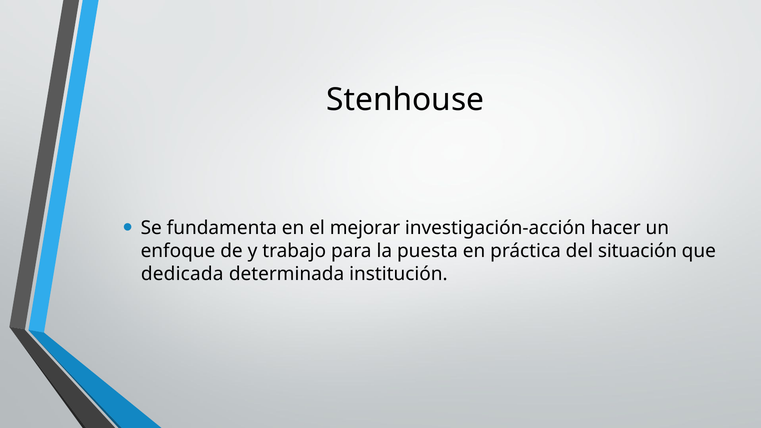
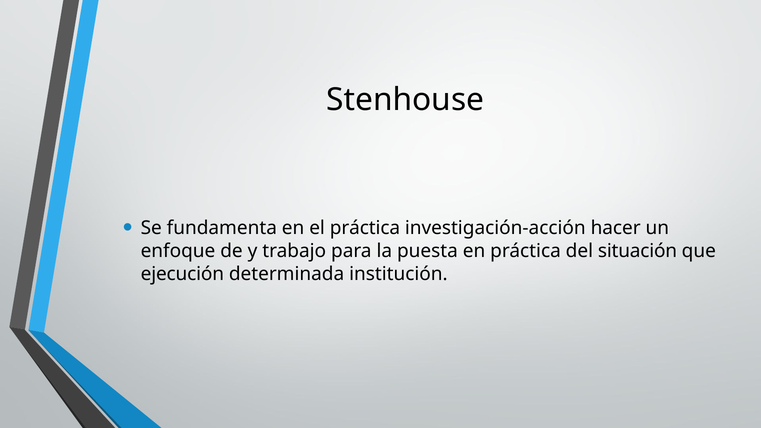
el mejorar: mejorar -> práctica
dedicada: dedicada -> ejecución
